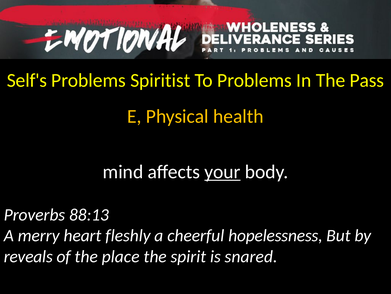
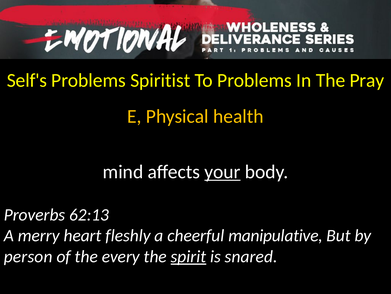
Pass: Pass -> Pray
88:13: 88:13 -> 62:13
hopelessness: hopelessness -> manipulative
reveals: reveals -> person
place: place -> every
spirit underline: none -> present
